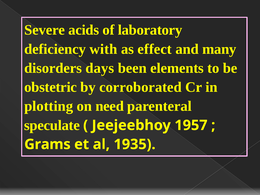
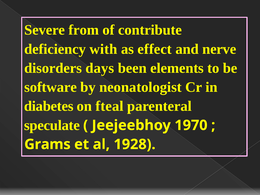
acids: acids -> from
laboratory: laboratory -> contribute
many: many -> nerve
obstetric: obstetric -> software
corroborated: corroborated -> neonatologist
plotting: plotting -> diabetes
need: need -> fteal
1957: 1957 -> 1970
1935: 1935 -> 1928
